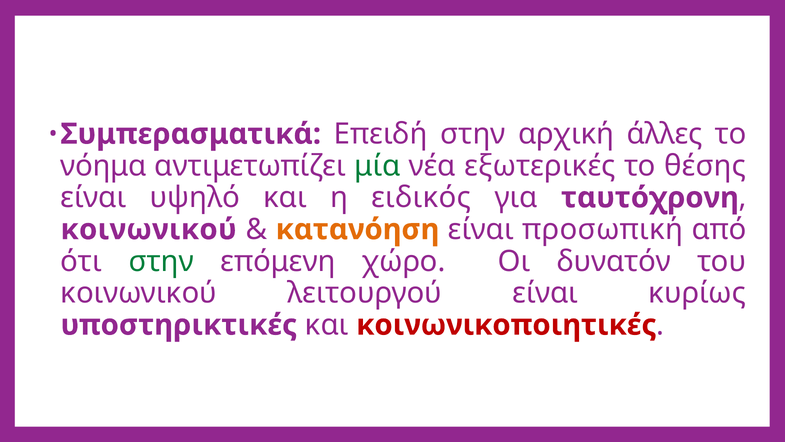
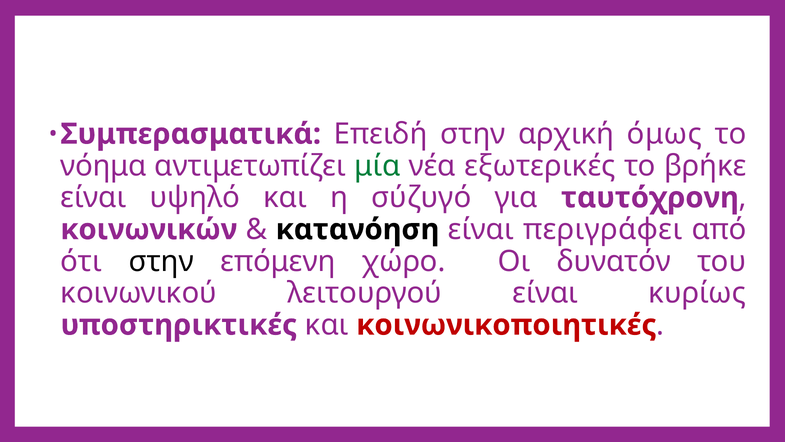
άλλες: άλλες -> όμως
θέσης: θέσης -> βρήκε
ειδικός: ειδικός -> σύζυγό
κοινωνικού at (149, 229): κοινωνικού -> κοινωνικών
κατανόηση colour: orange -> black
προσωπική: προσωπική -> περιγράφει
στην at (161, 261) colour: green -> black
